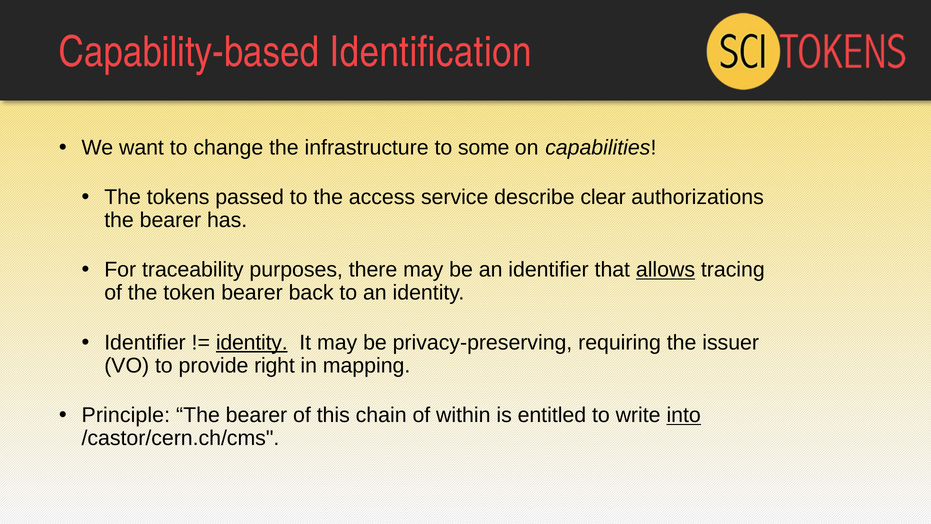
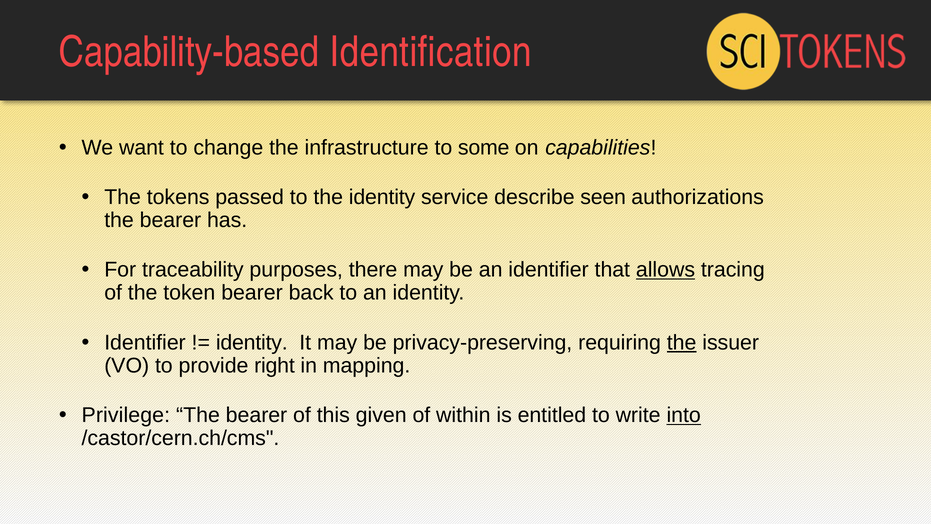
the access: access -> identity
clear: clear -> seen
identity at (252, 342) underline: present -> none
the at (682, 342) underline: none -> present
Principle: Principle -> Privilege
chain: chain -> given
